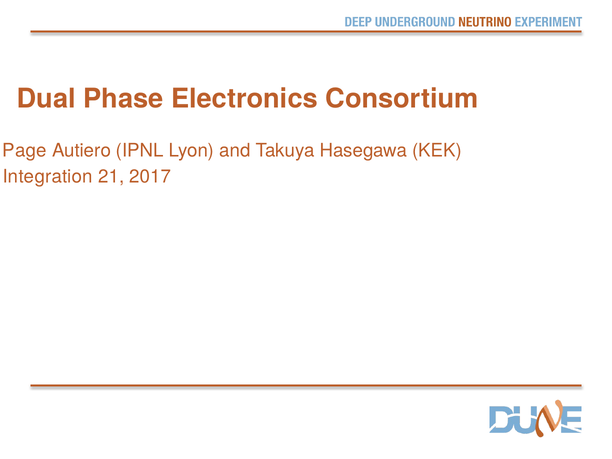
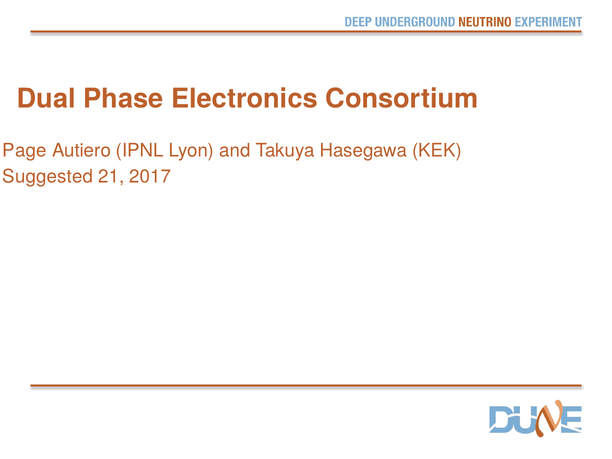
Integration: Integration -> Suggested
